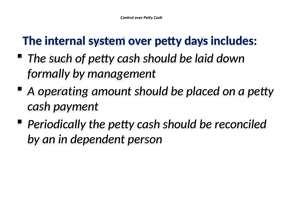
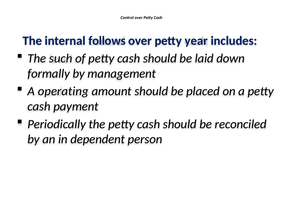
system: system -> follows
days: days -> year
